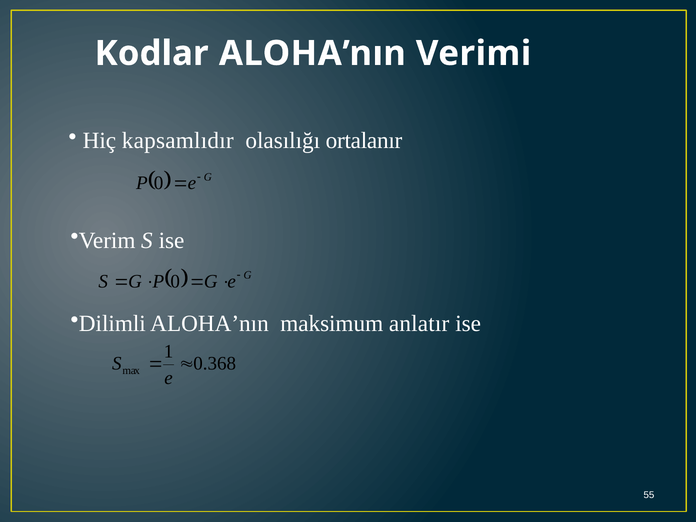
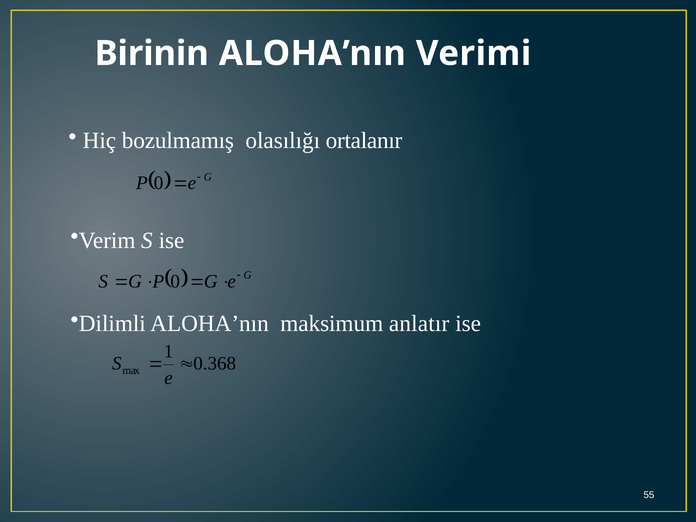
Kodlar: Kodlar -> Birinin
kapsamlıdır: kapsamlıdır -> bozulmamış
